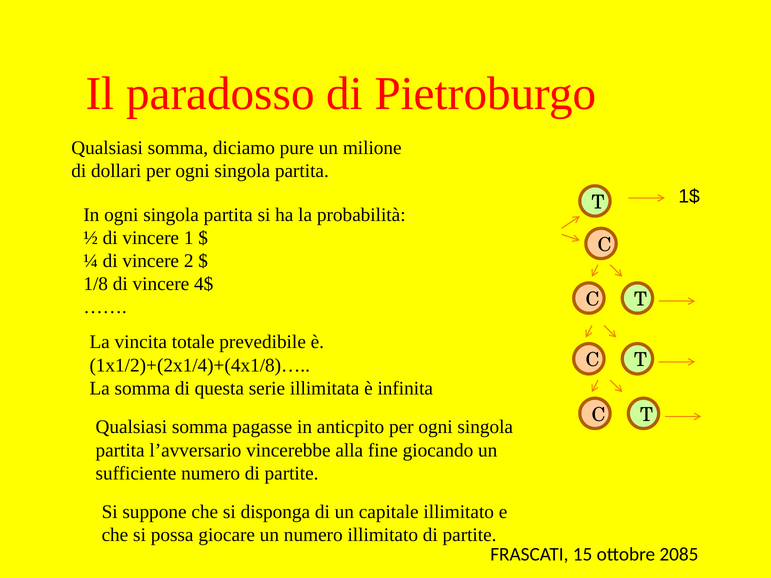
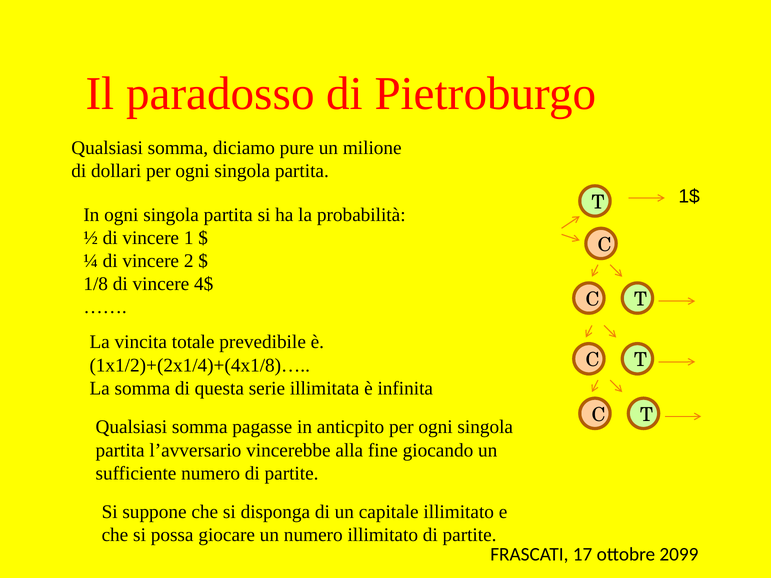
15: 15 -> 17
2085: 2085 -> 2099
